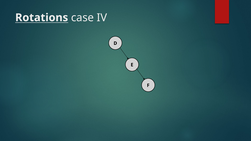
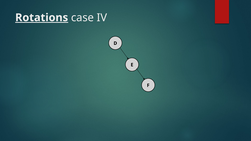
Rotations underline: none -> present
